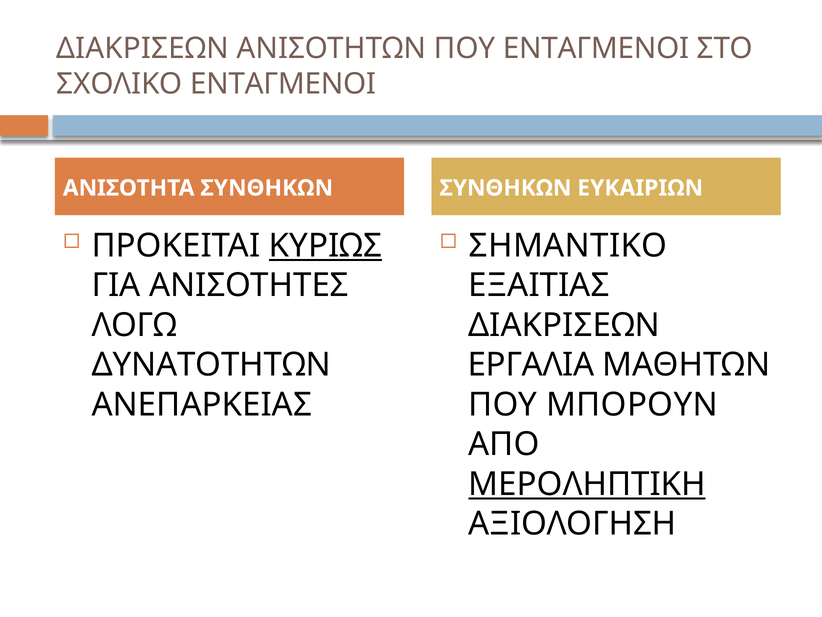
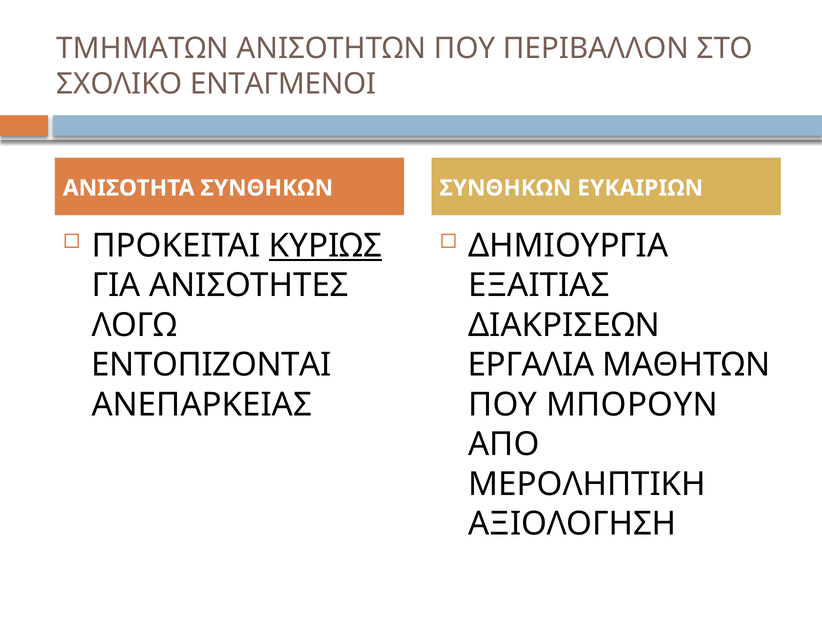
ΔΙΑΚΡΙΣΕΩΝ at (142, 48): ΔΙΑΚΡΙΣΕΩΝ -> ΤΜΗΜΑΤΩΝ
ΠΟΥ ΕΝΤΑΓΜΕΝΟΙ: ΕΝΤΑΓΜΕΝΟΙ -> ΠΕΡΙΒΑΛΛΟΝ
ΣΗΜΑΝΤΙΚΟ: ΣΗΜΑΝΤΙΚΟ -> ΔΗΜΙΟΥΡΓΙΑ
ΔΥΝΑΤΟΤΗΤΩΝ: ΔΥΝΑΤΟΤΗΤΩΝ -> ΕΝΤΟΠΙΖΟΝΤΑΙ
ΜΕΡΟΛΗΠΤΙΚΗ underline: present -> none
